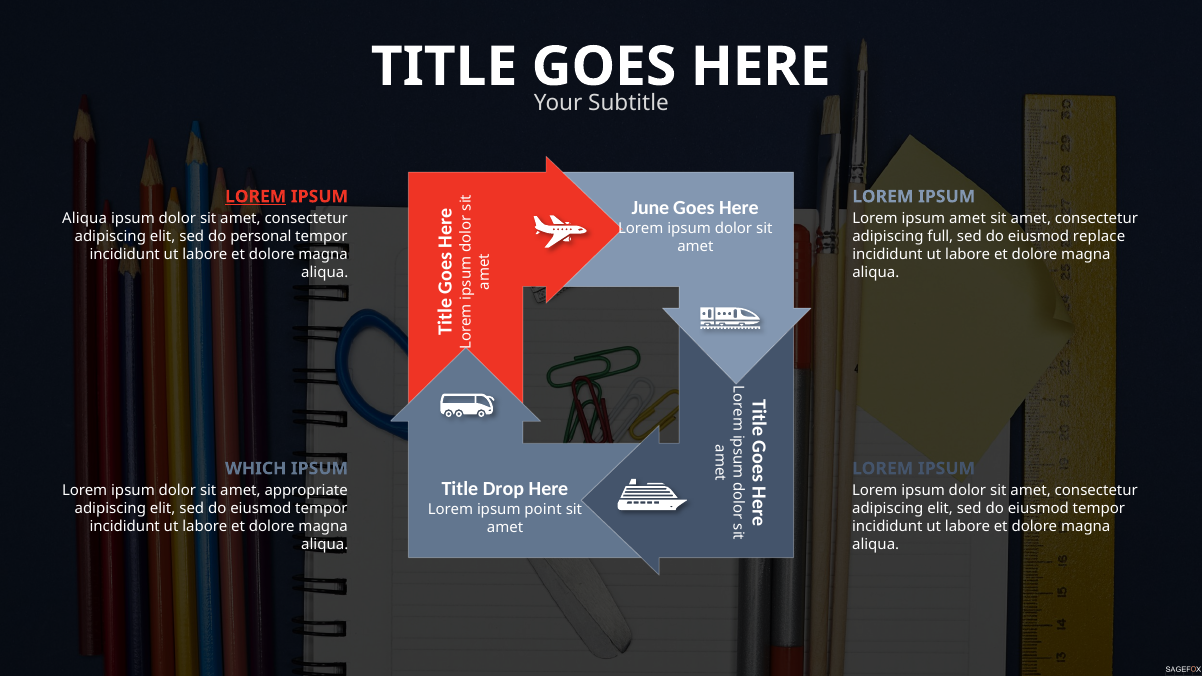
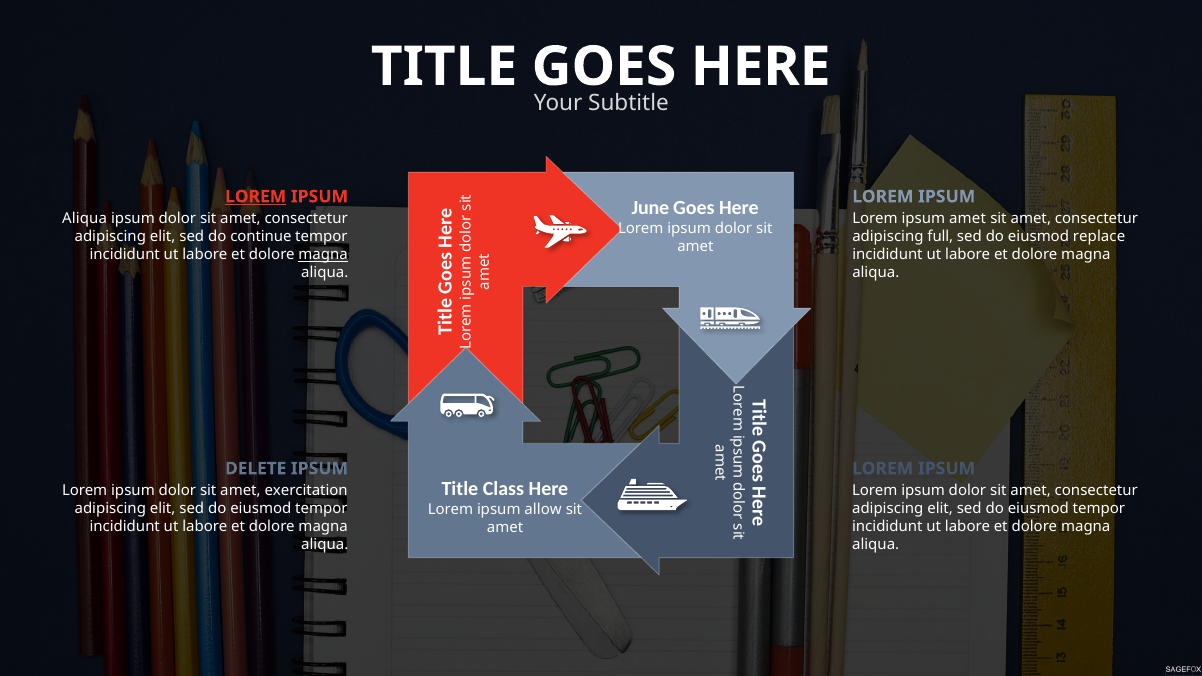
personal: personal -> continue
magna at (323, 255) underline: none -> present
WHICH: WHICH -> DELETE
Drop: Drop -> Class
appropriate: appropriate -> exercitation
point: point -> allow
